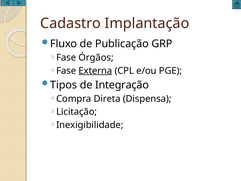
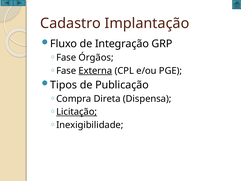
Publicação: Publicação -> Integração
Integração: Integração -> Publicação
Licitação underline: none -> present
